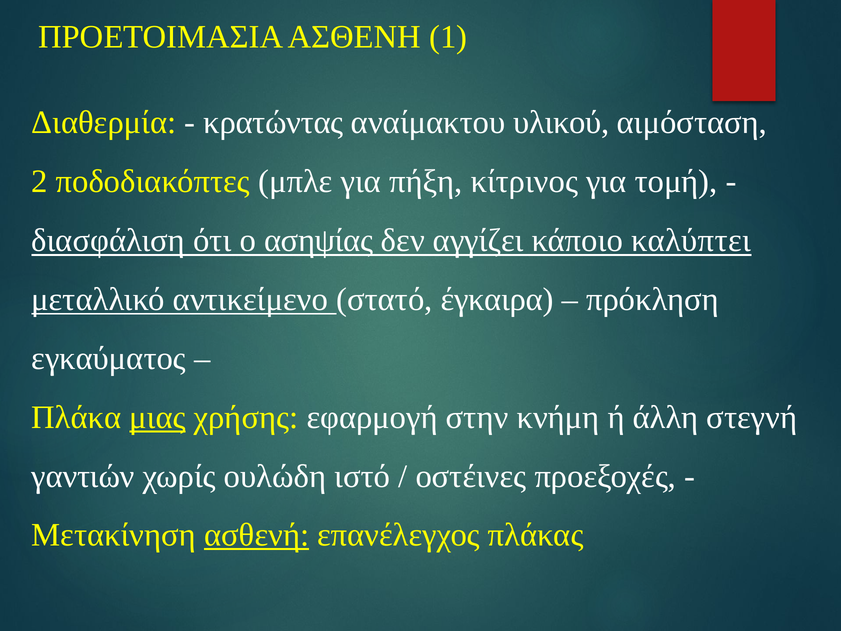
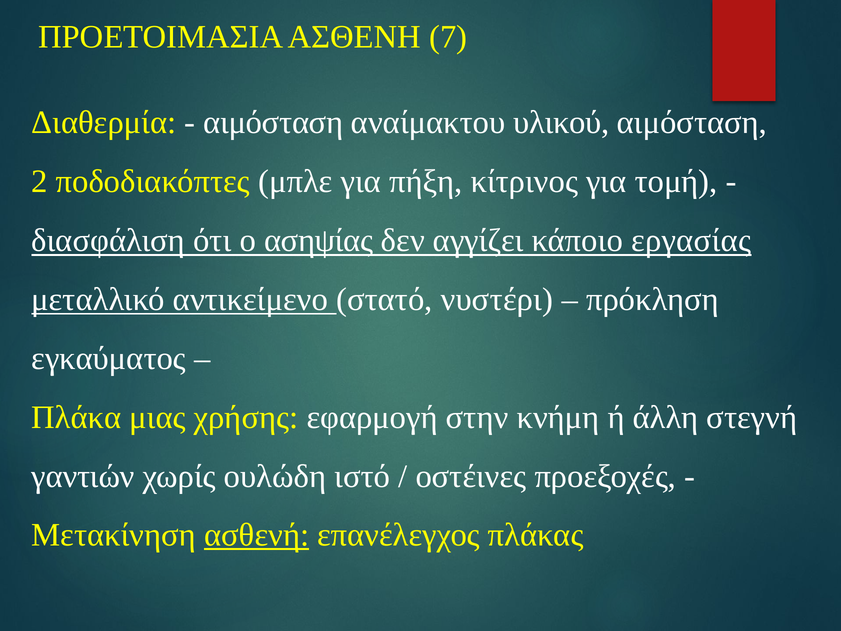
1: 1 -> 7
κρατώντας at (273, 123): κρατώντας -> αιμόσταση
καλύπτει: καλύπτει -> εργασίας
έγκαιρα: έγκαιρα -> νυστέρι
μιας underline: present -> none
